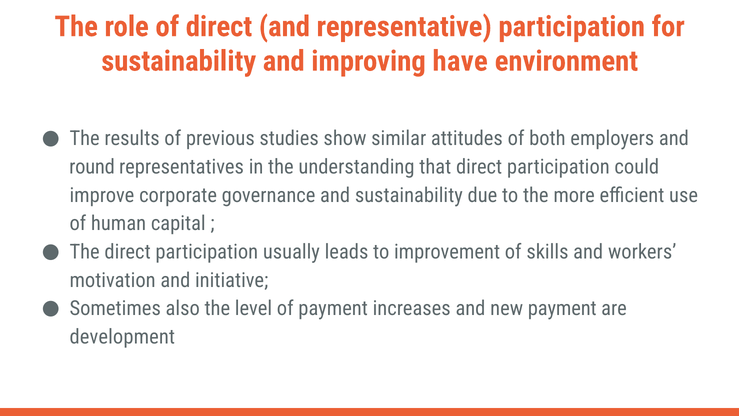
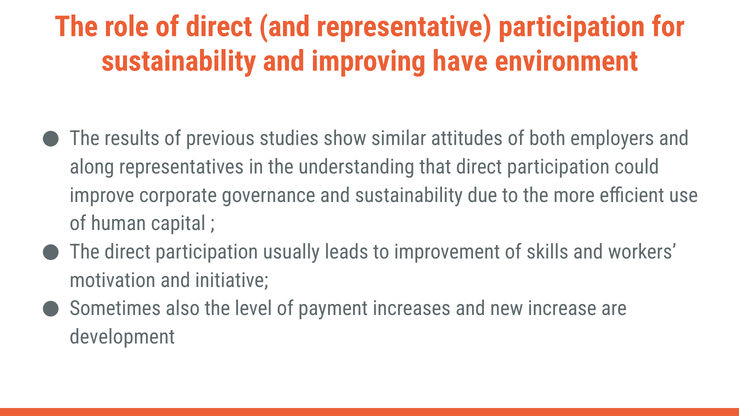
round: round -> along
new payment: payment -> increase
